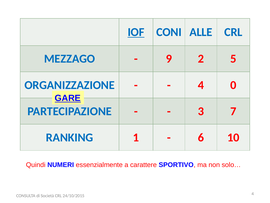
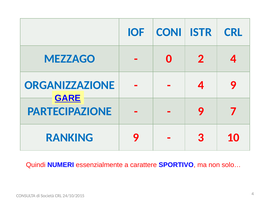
IOF underline: present -> none
ALLE: ALLE -> ISTR
9: 9 -> 0
2 5: 5 -> 4
4 0: 0 -> 9
3 at (201, 111): 3 -> 9
RANKING 1: 1 -> 9
6: 6 -> 3
